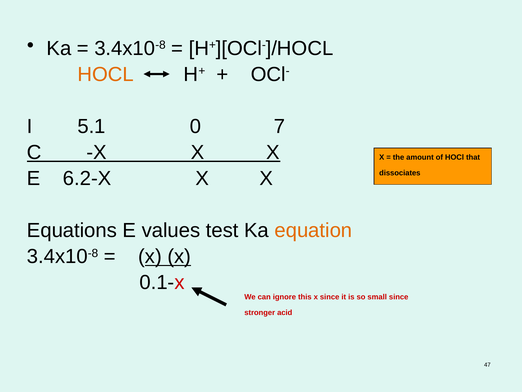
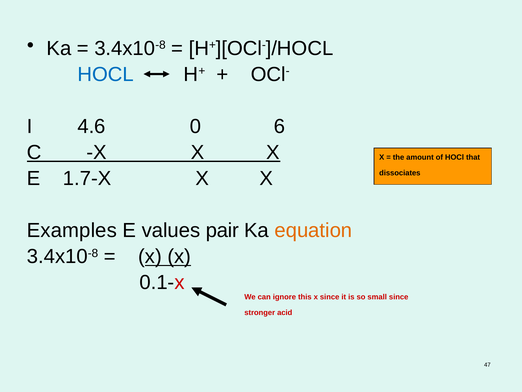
HOCL at (106, 74) colour: orange -> blue
5.1: 5.1 -> 4.6
7: 7 -> 6
6.2-X: 6.2-X -> 1.7-X
Equations: Equations -> Examples
test: test -> pair
